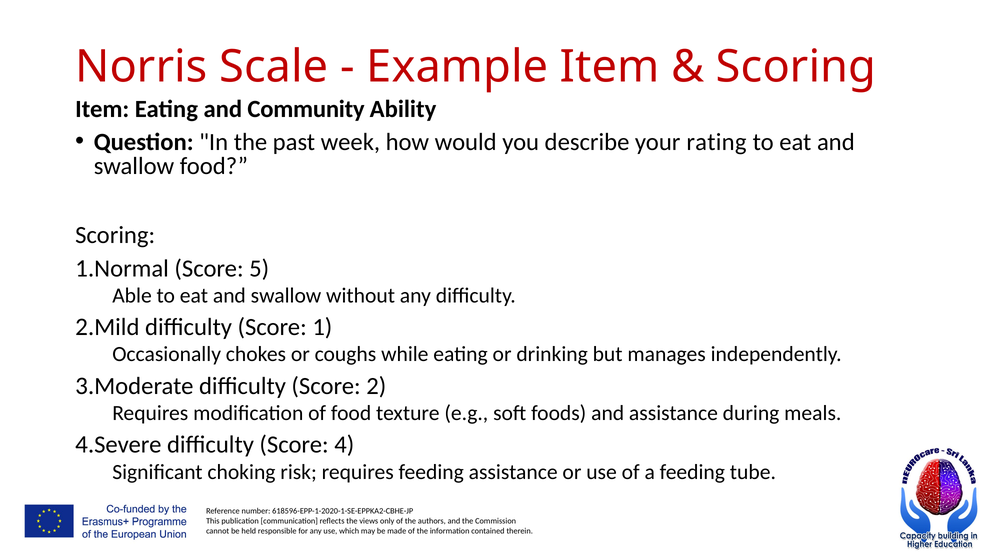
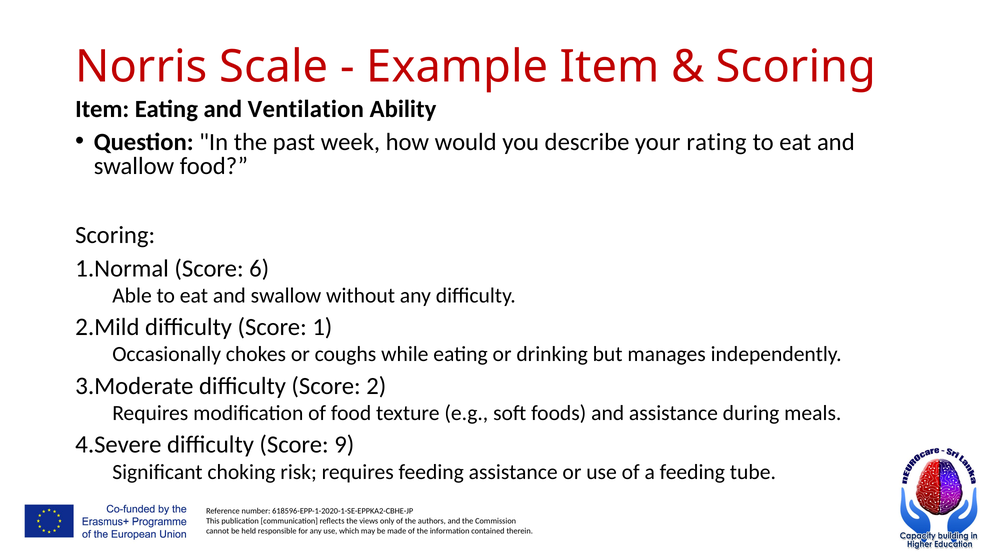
Community: Community -> Ventilation
5: 5 -> 6
4: 4 -> 9
